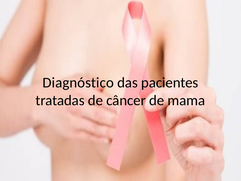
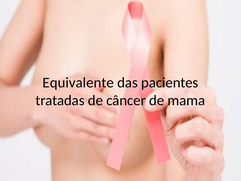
Diagnóstico: Diagnóstico -> Equivalente
